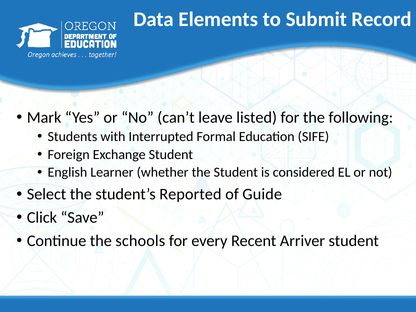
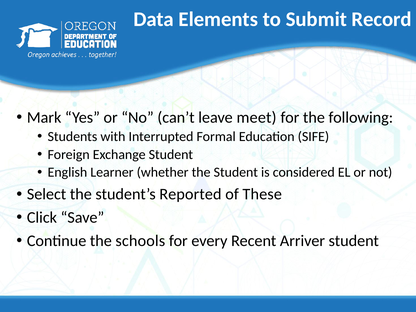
listed: listed -> meet
Guide: Guide -> These
